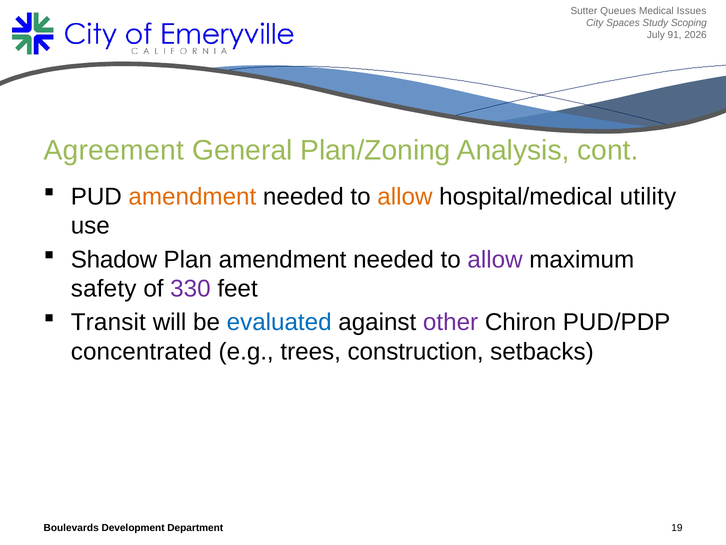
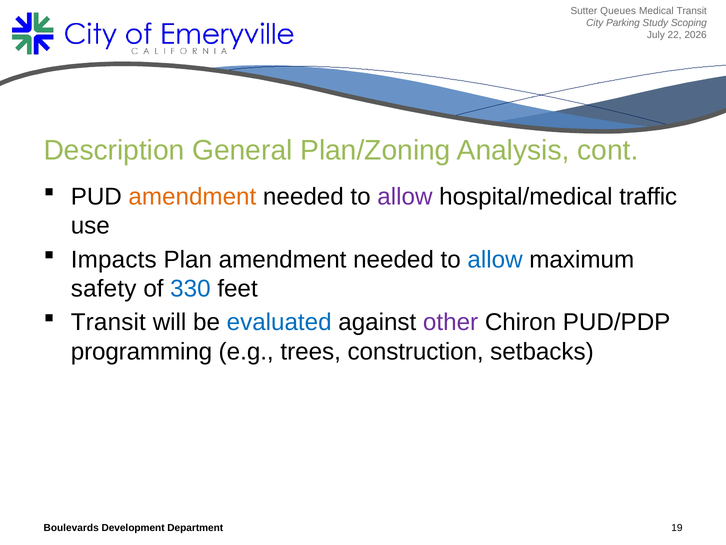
Medical Issues: Issues -> Transit
Spaces: Spaces -> Parking
91: 91 -> 22
Agreement: Agreement -> Description
allow at (405, 196) colour: orange -> purple
utility: utility -> traffic
Shadow: Shadow -> Impacts
allow at (495, 259) colour: purple -> blue
330 colour: purple -> blue
concentrated: concentrated -> programming
